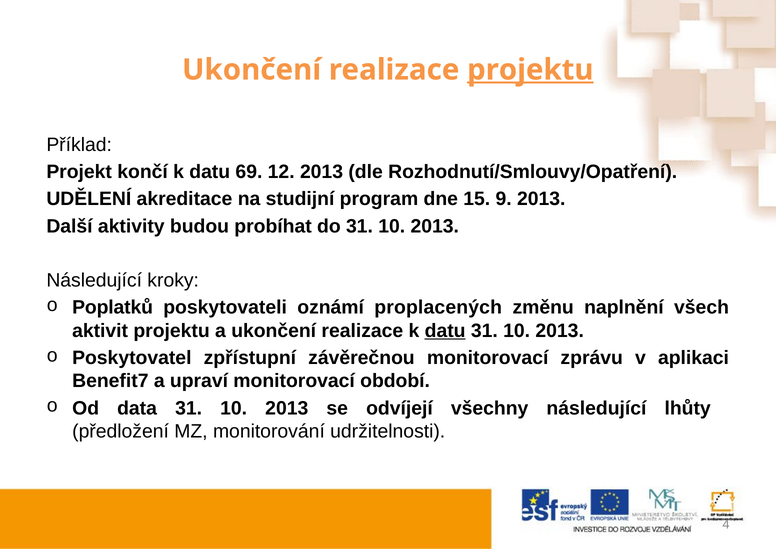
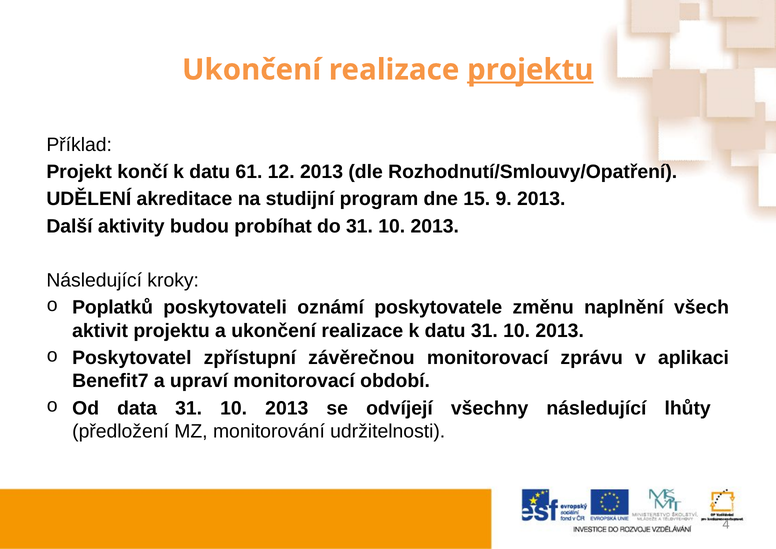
69: 69 -> 61
proplacených: proplacených -> poskytovatele
datu at (445, 331) underline: present -> none
